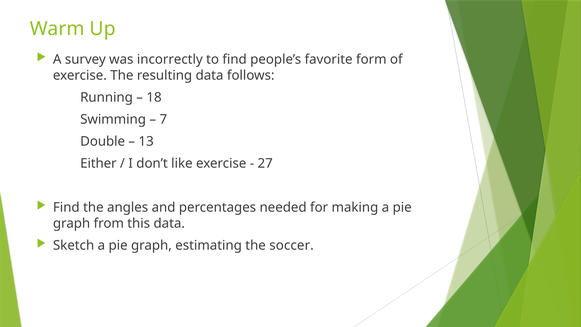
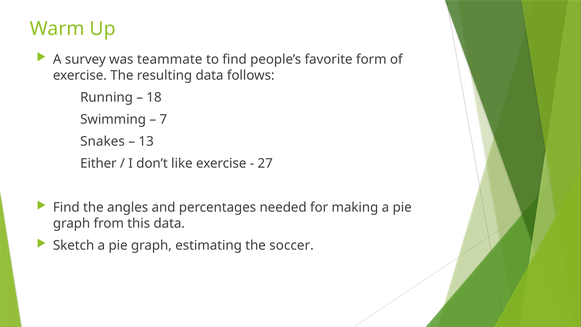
incorrectly: incorrectly -> teammate
Double: Double -> Snakes
